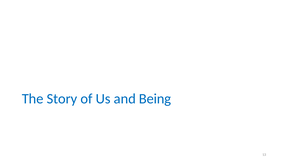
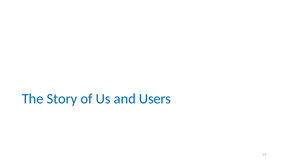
Being: Being -> Users
